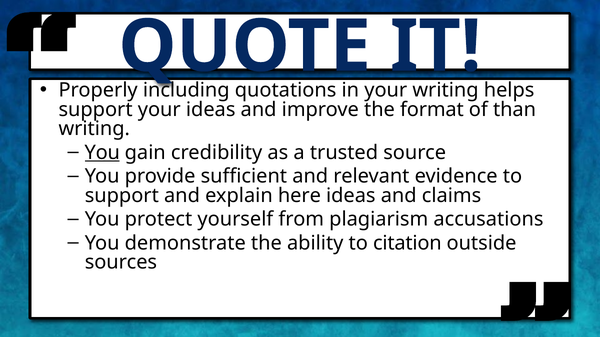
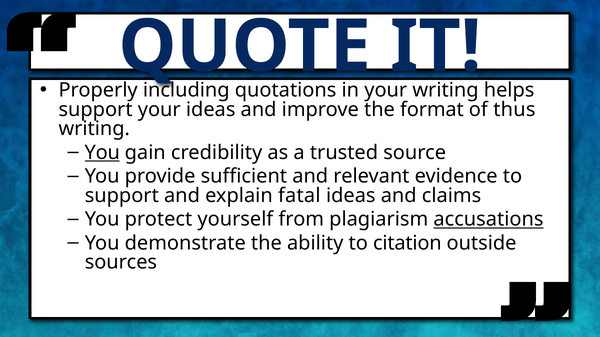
than: than -> thus
here: here -> fatal
accusations underline: none -> present
